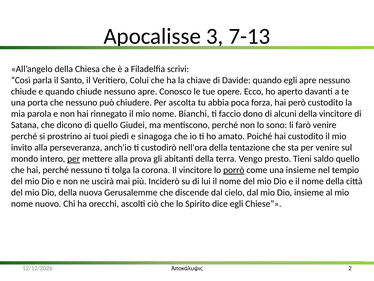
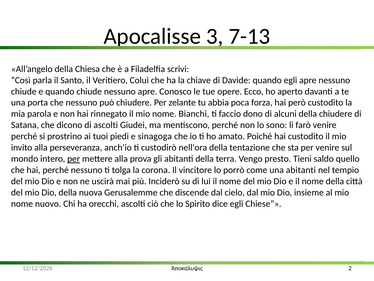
ascolta: ascolta -> zelante
della vincitore: vincitore -> chiudere
di quello: quello -> ascolti
porrò underline: present -> none
una insieme: insieme -> abitanti
